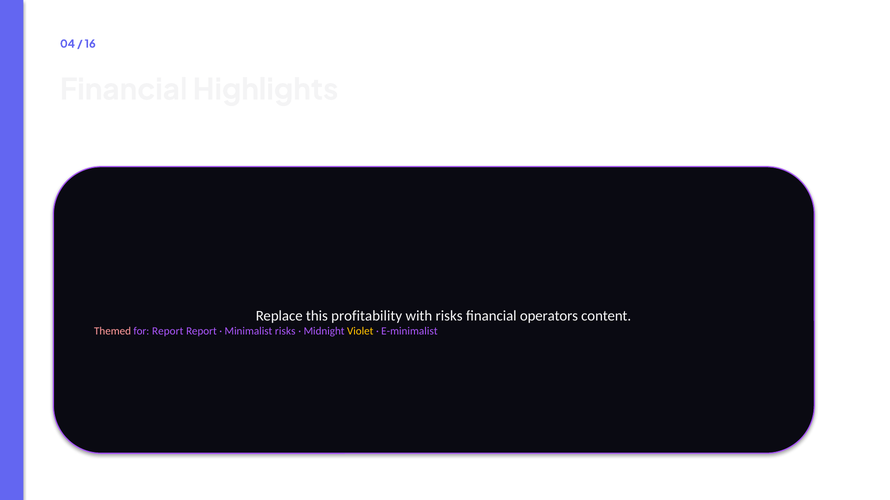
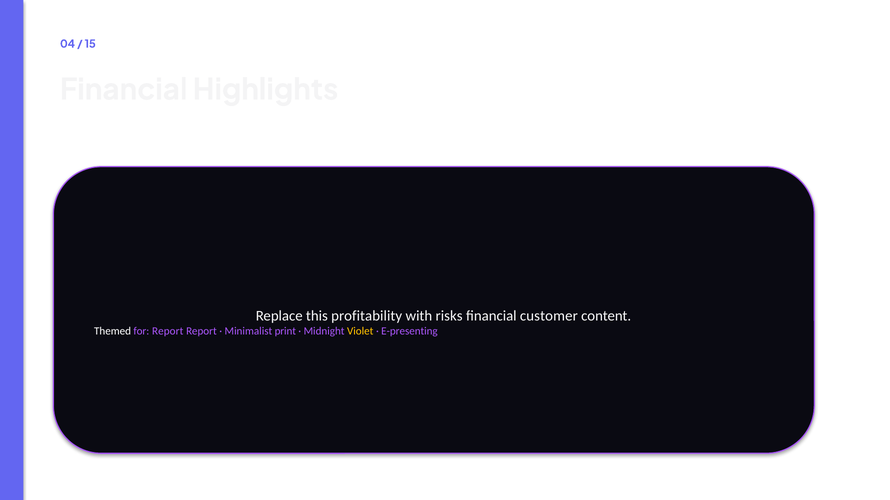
16: 16 -> 15
operators: operators -> customer
Themed colour: pink -> white
Minimalist risks: risks -> print
E-minimalist: E-minimalist -> E-presenting
